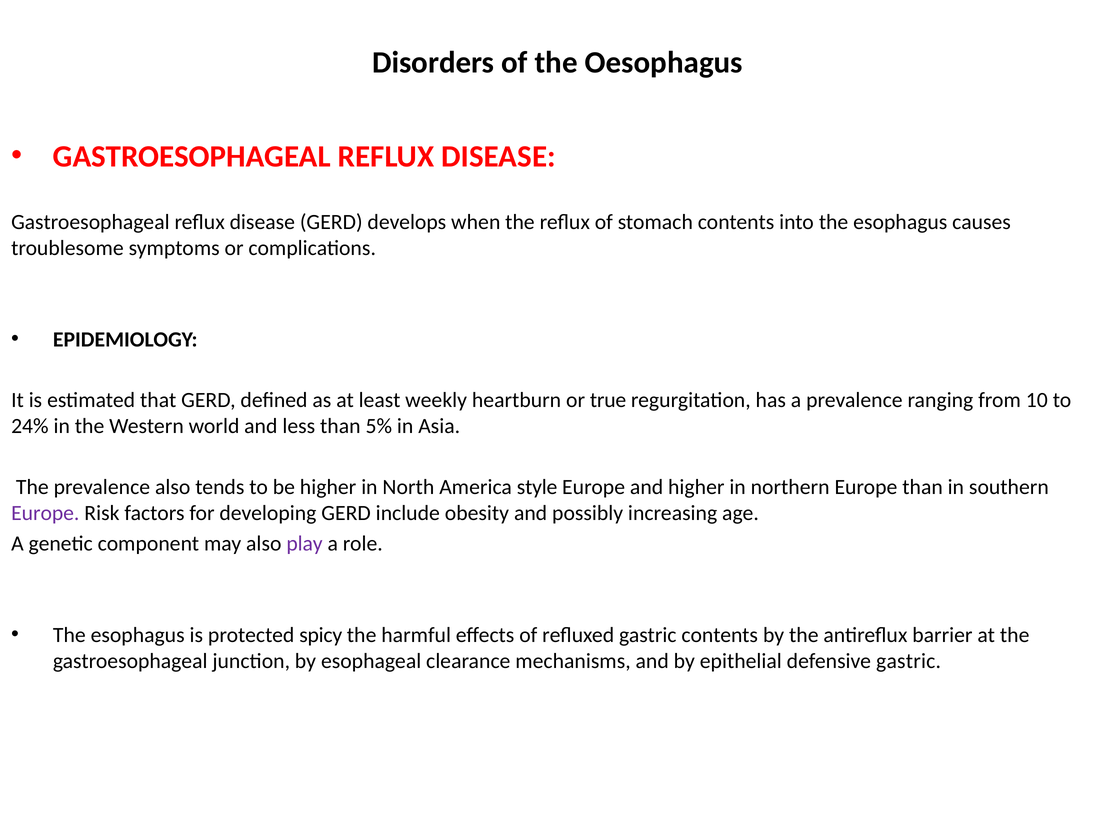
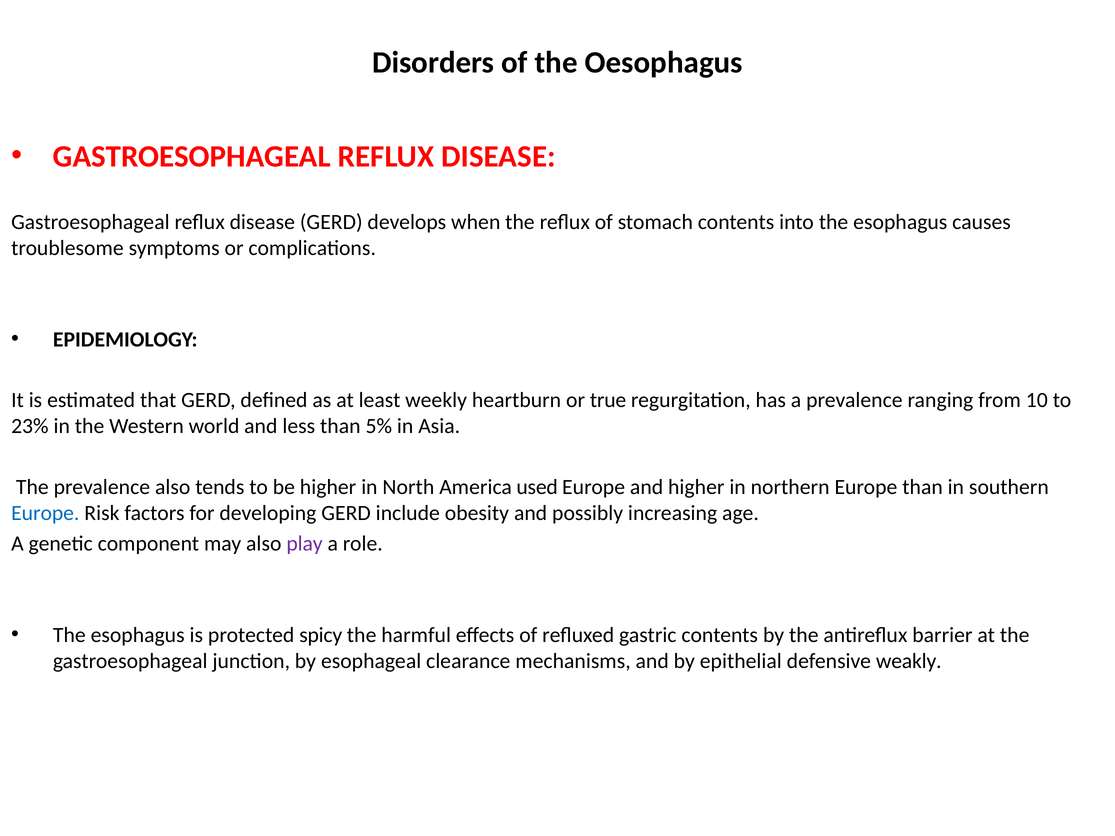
24%: 24% -> 23%
style: style -> used
Europe at (45, 513) colour: purple -> blue
defensive gastric: gastric -> weakly
